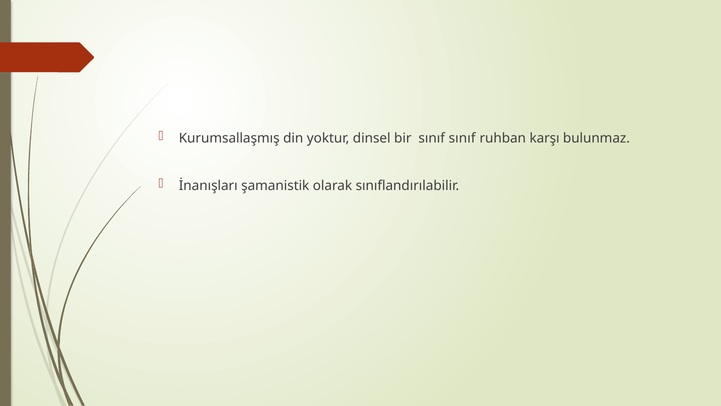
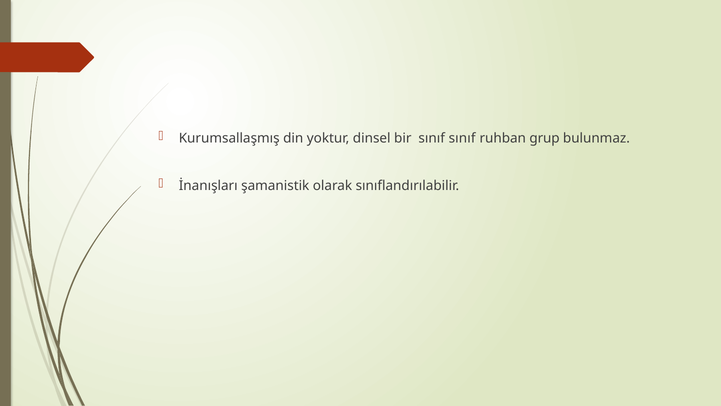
karşı: karşı -> grup
